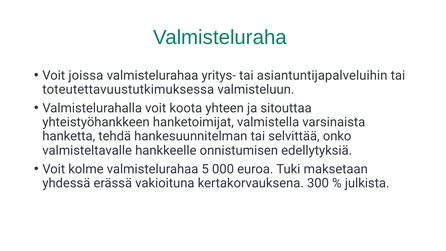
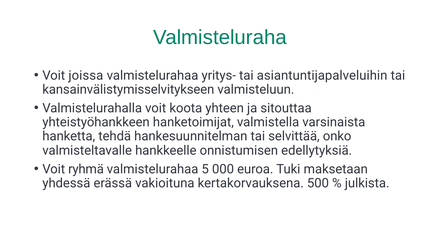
toteutettavuustutkimuksessa: toteutettavuustutkimuksessa -> kansainvälistymisselvitykseen
kolme: kolme -> ryhmä
300: 300 -> 500
